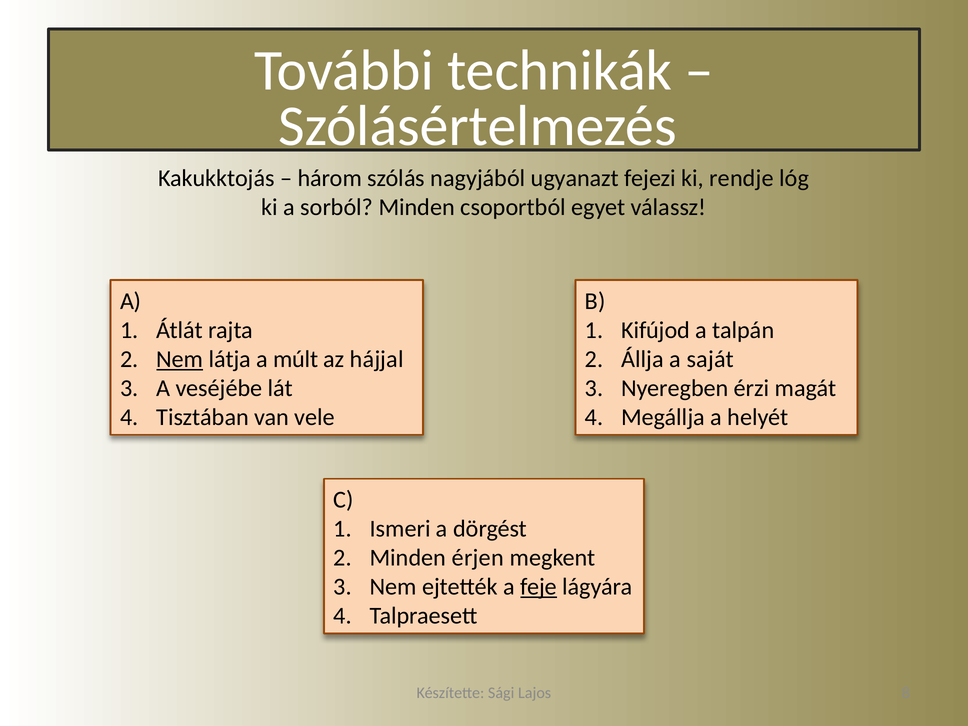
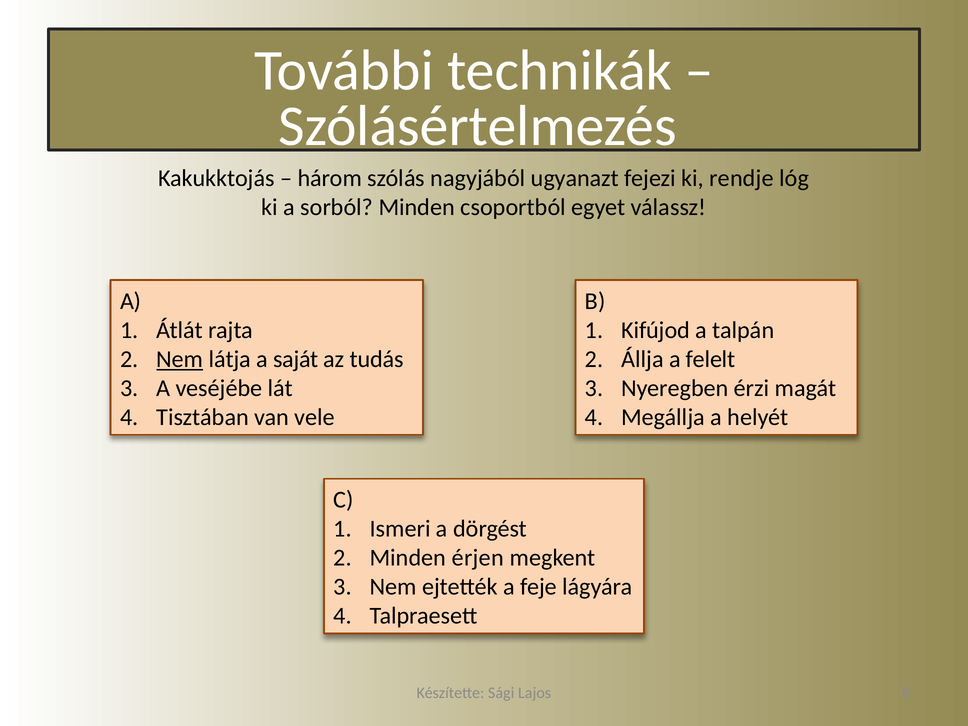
múlt: múlt -> saját
hájjal: hájjal -> tudás
saját: saját -> felelt
feje underline: present -> none
